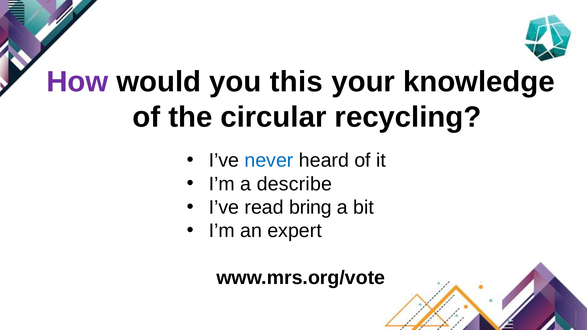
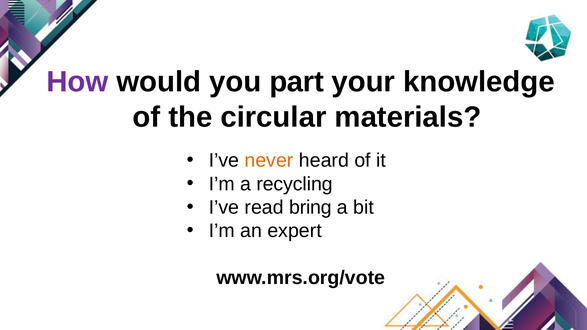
this: this -> part
recycling: recycling -> materials
never colour: blue -> orange
describe: describe -> recycling
